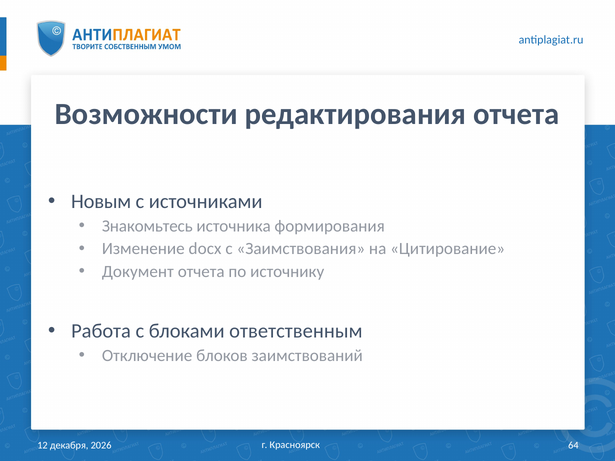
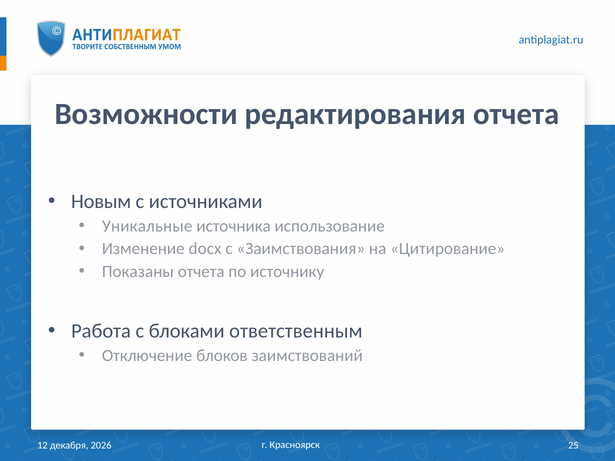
Знакомьтесь: Знакомьтесь -> Уникальные
формирования: формирования -> использование
Документ: Документ -> Показаны
64: 64 -> 25
